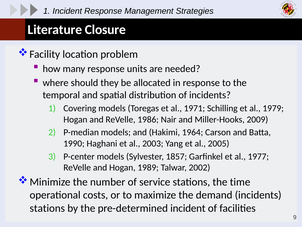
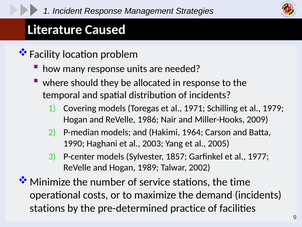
Closure: Closure -> Caused
pre-determined incident: incident -> practice
